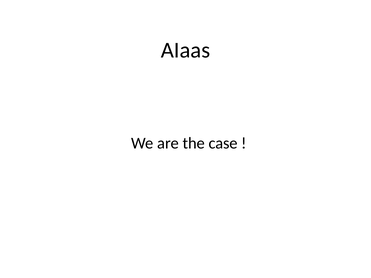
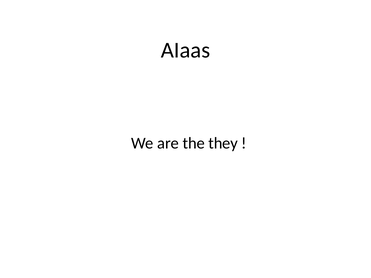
case: case -> they
